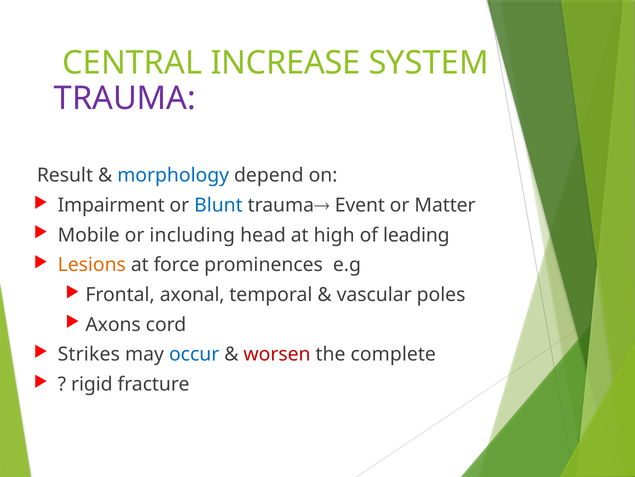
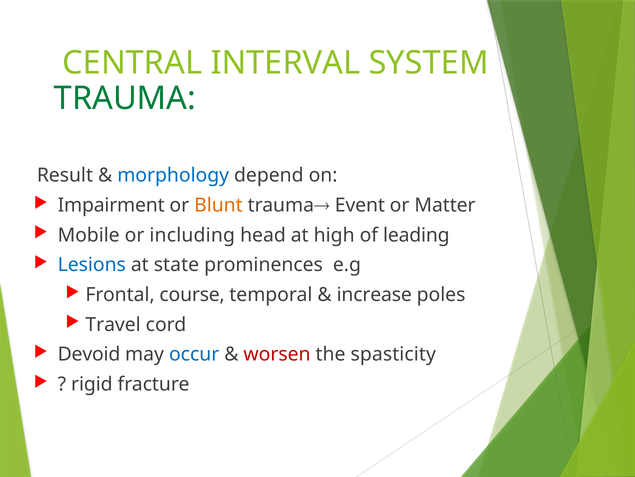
INCREASE: INCREASE -> INTERVAL
TRAUMA colour: purple -> green
Blunt colour: blue -> orange
Lesions colour: orange -> blue
force: force -> state
axonal: axonal -> course
vascular: vascular -> increase
Axons: Axons -> Travel
Strikes: Strikes -> Devoid
complete: complete -> spasticity
